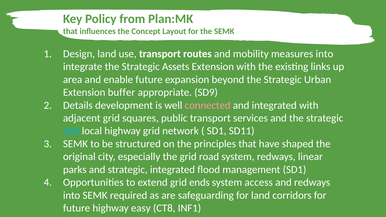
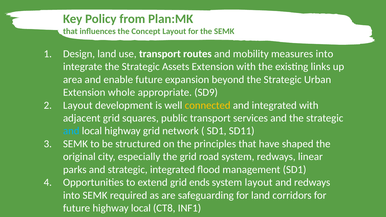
buffer: buffer -> whole
Details at (78, 105): Details -> Layout
connected colour: pink -> yellow
system access: access -> layout
highway easy: easy -> local
